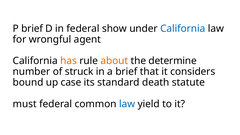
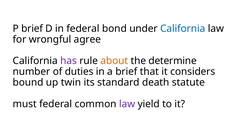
show: show -> bond
agent: agent -> agree
has colour: orange -> purple
struck: struck -> duties
case: case -> twin
law at (127, 104) colour: blue -> purple
